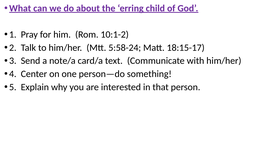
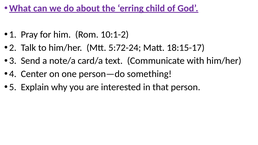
5:58-24: 5:58-24 -> 5:72-24
